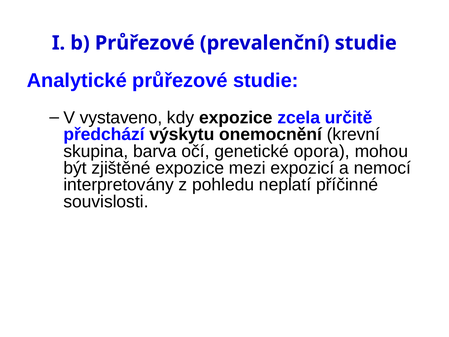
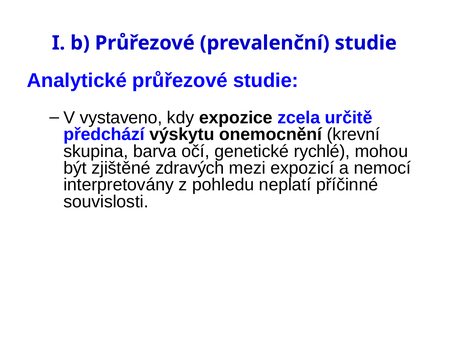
opora: opora -> rychlé
zjištěné expozice: expozice -> zdravých
